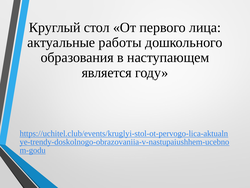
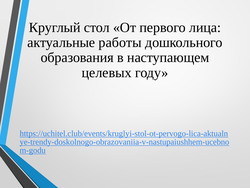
является: является -> целевых
